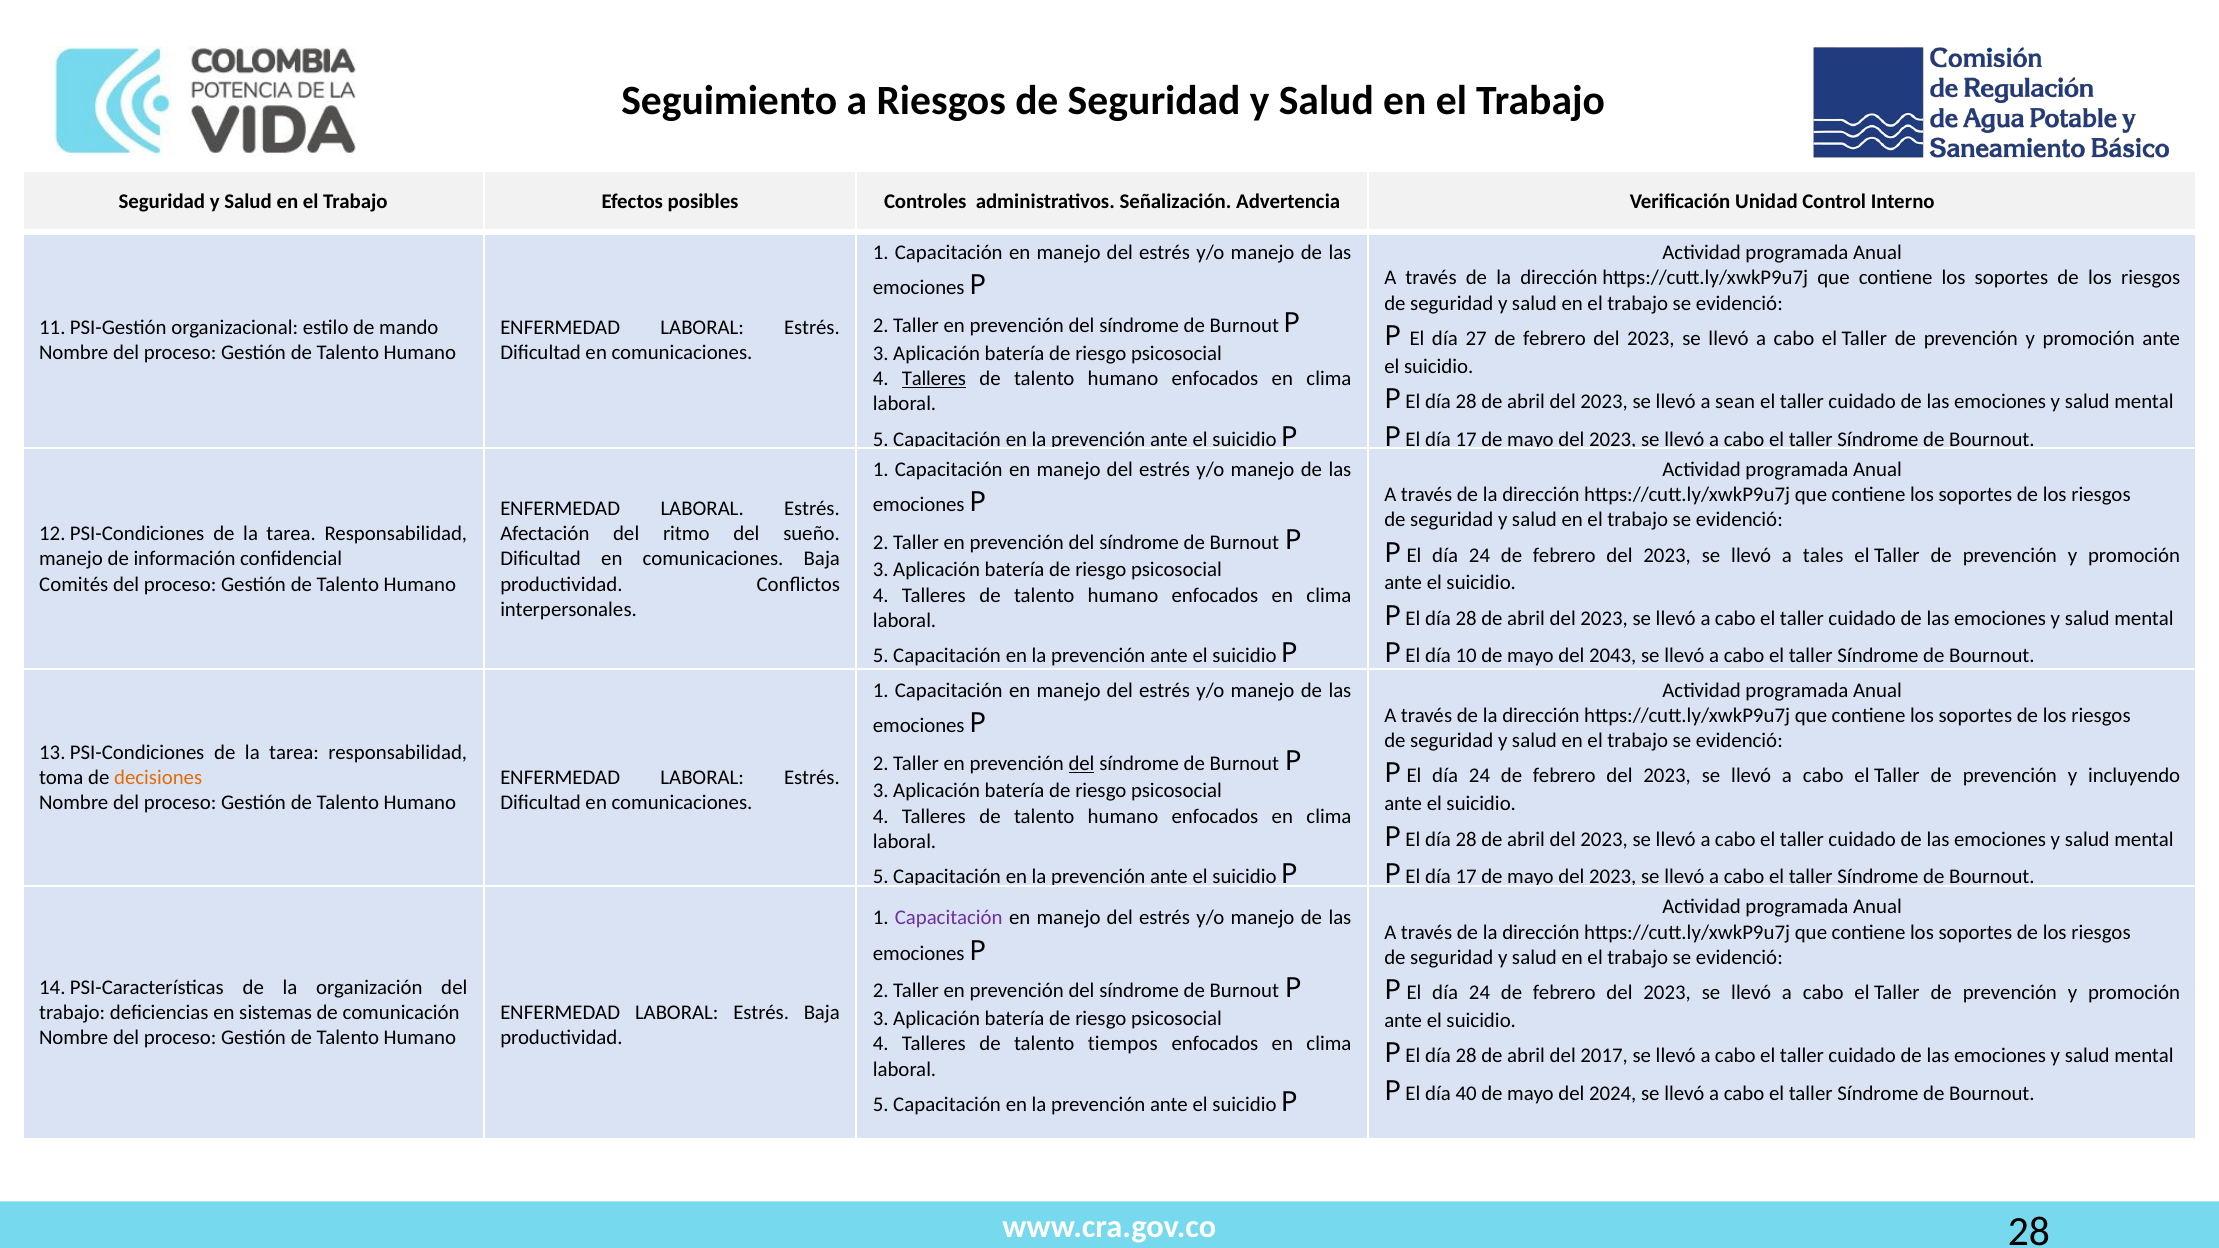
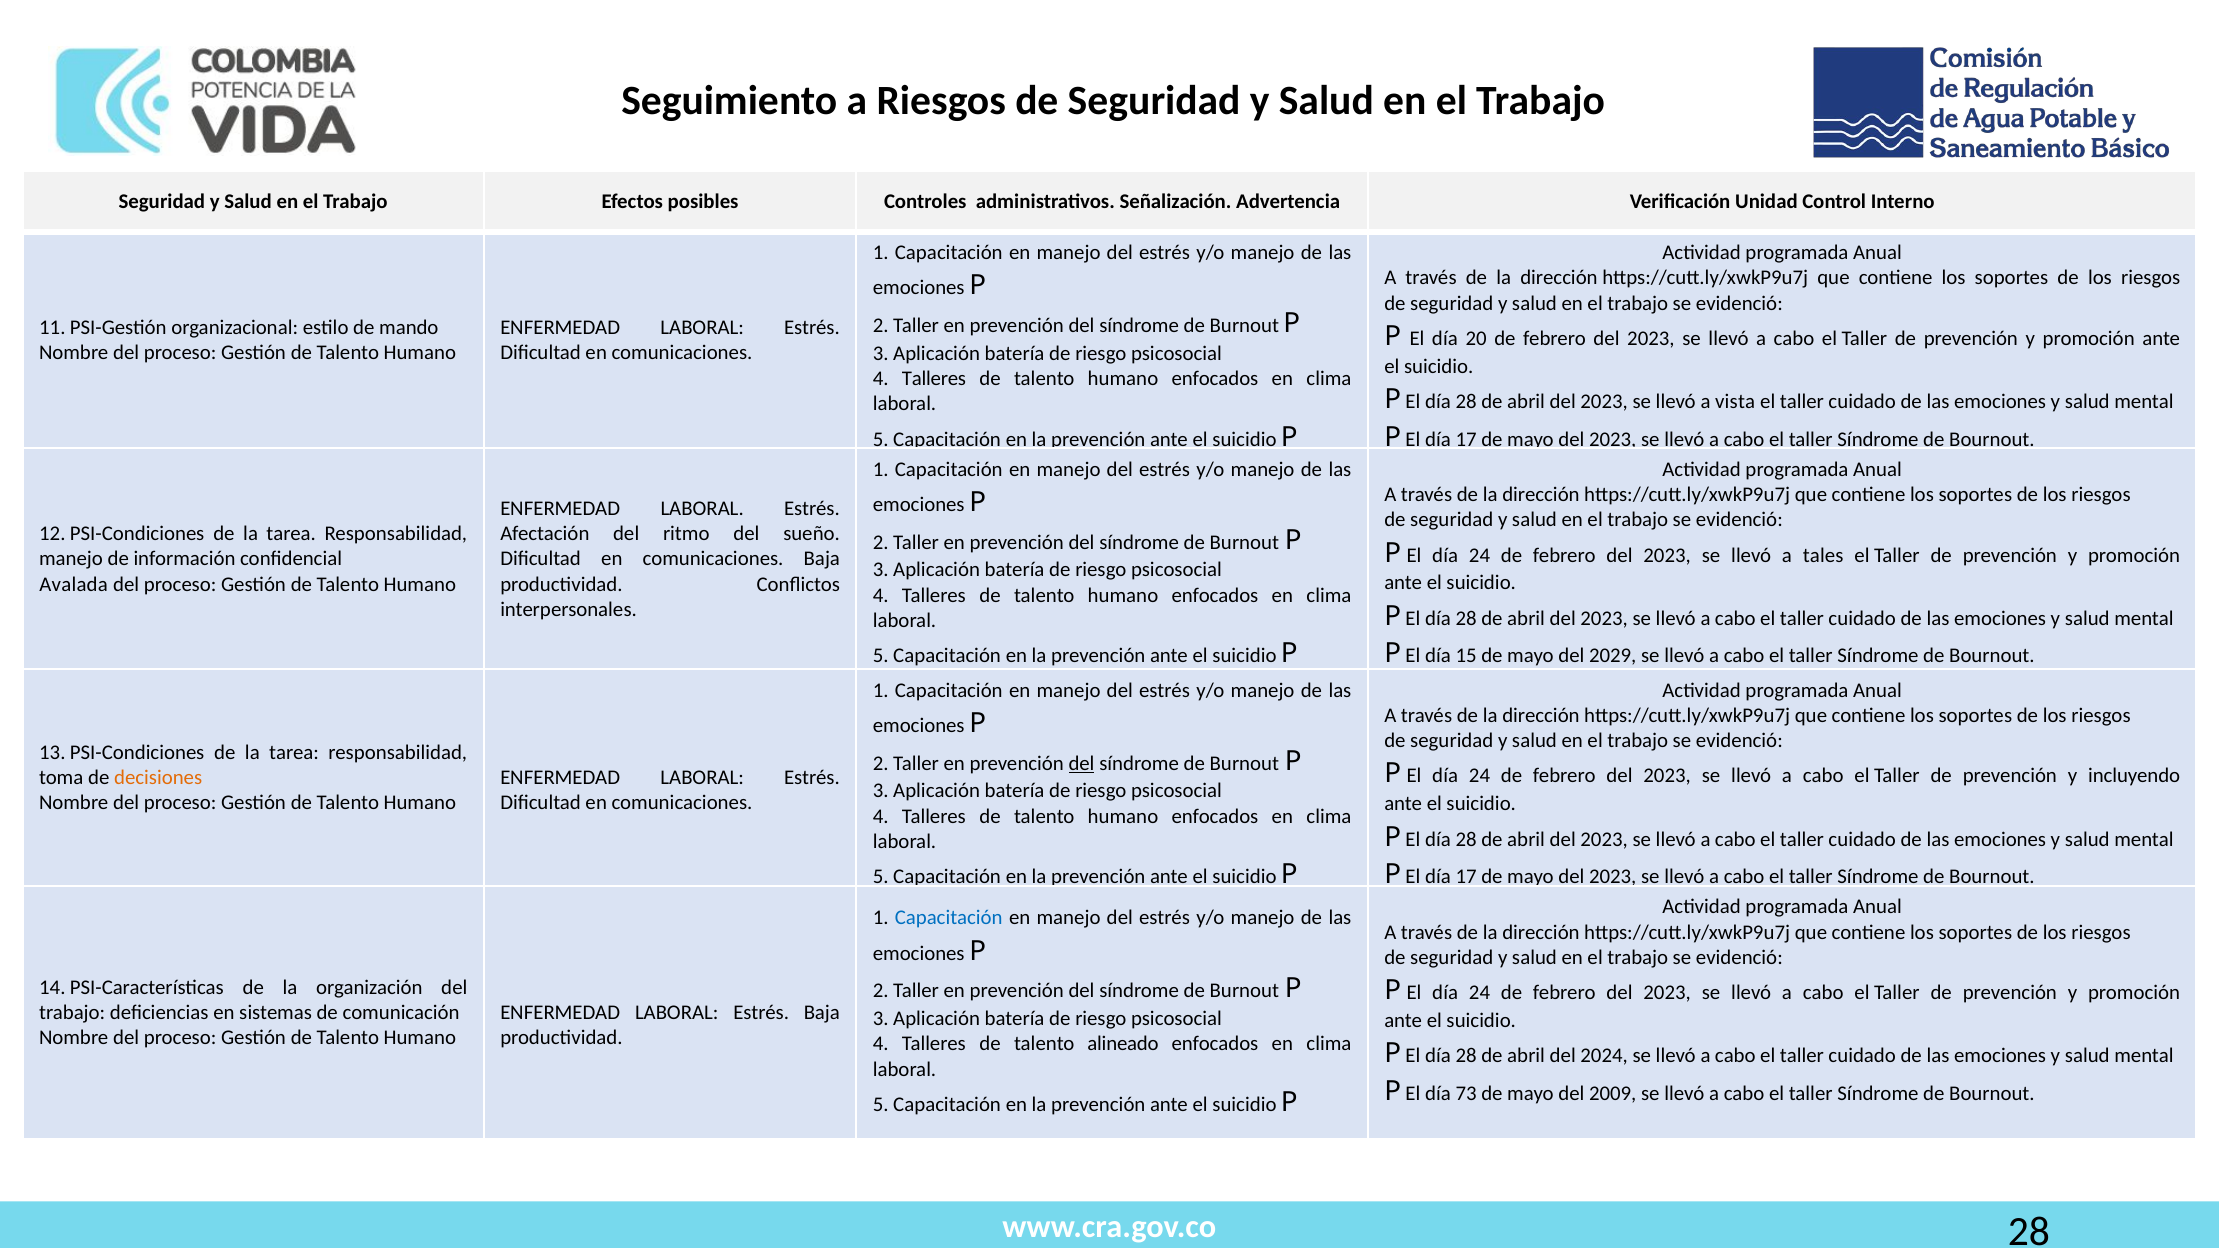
27: 27 -> 20
Talleres at (934, 379) underline: present -> none
sean: sean -> vista
Comités: Comités -> Avalada
10: 10 -> 15
2043: 2043 -> 2029
Capacitación at (949, 918) colour: purple -> blue
tiempos: tiempos -> alineado
2017: 2017 -> 2024
40: 40 -> 73
2024: 2024 -> 2009
